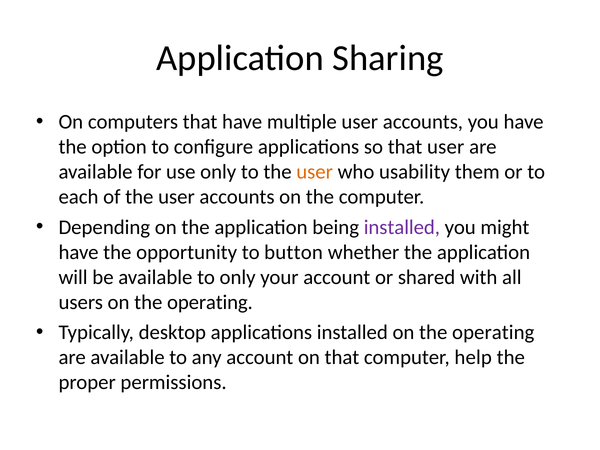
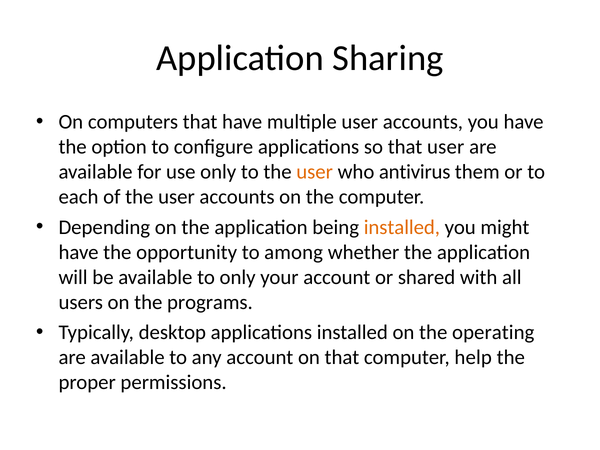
usability: usability -> antivirus
installed at (402, 227) colour: purple -> orange
button: button -> among
users on the operating: operating -> programs
